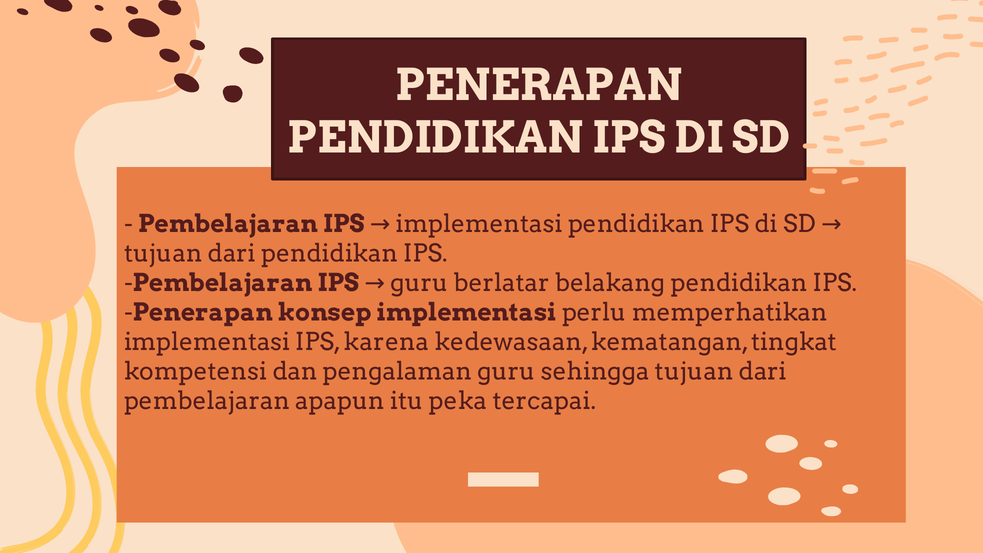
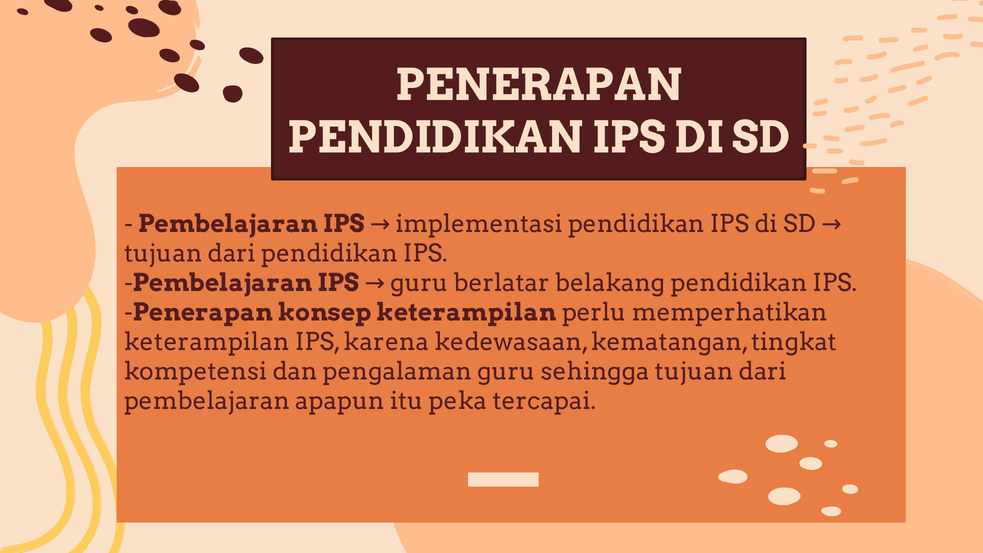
konsep implementasi: implementasi -> keterampilan
implementasi at (207, 342): implementasi -> keterampilan
